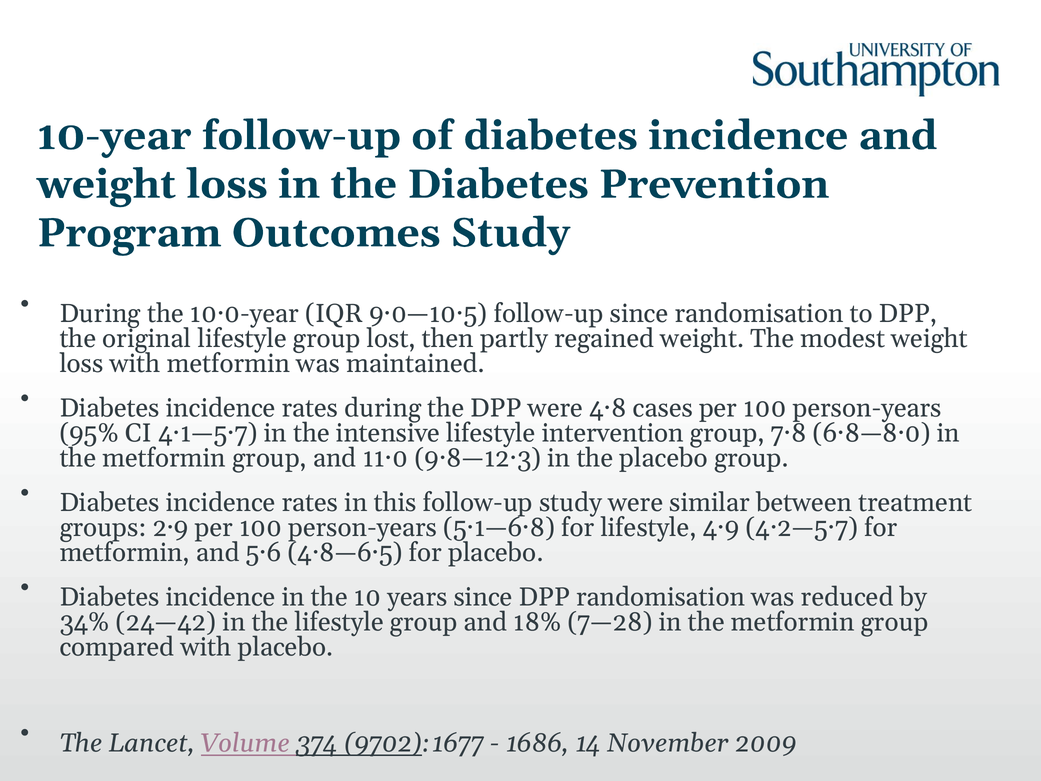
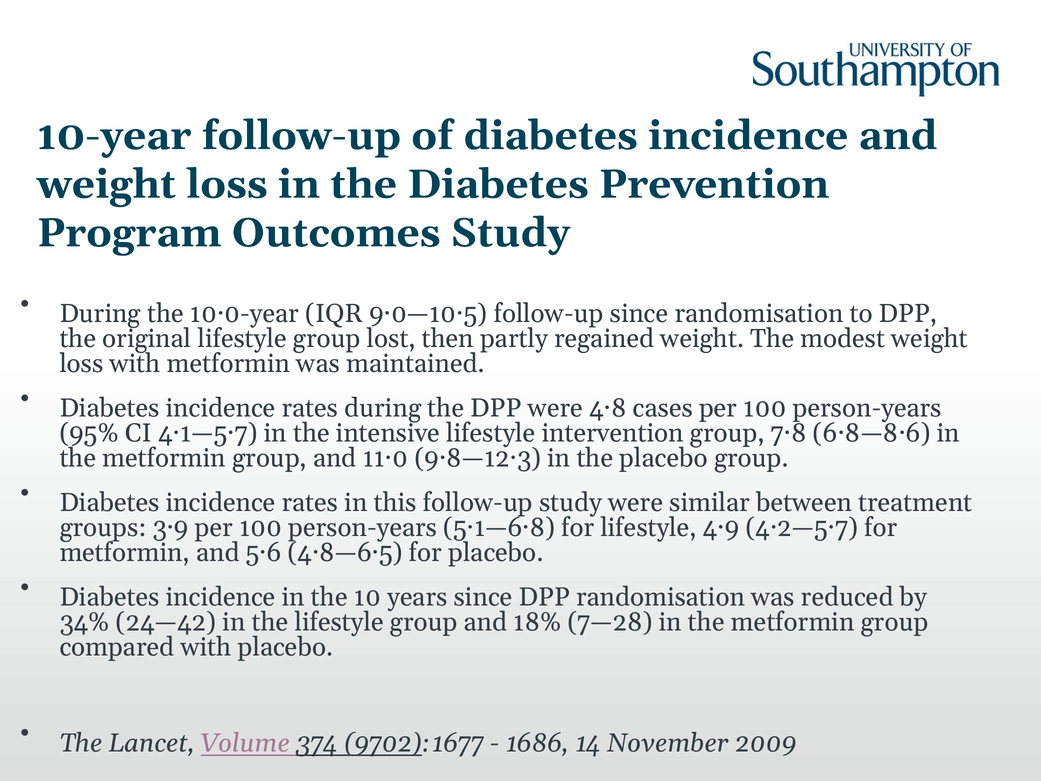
6·8—8·0: 6·8—8·0 -> 6·8—8·6
2·9: 2·9 -> 3·9
